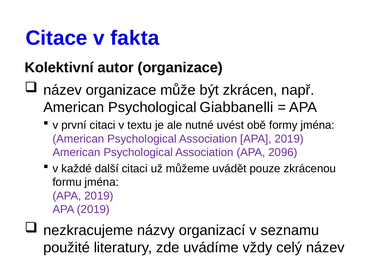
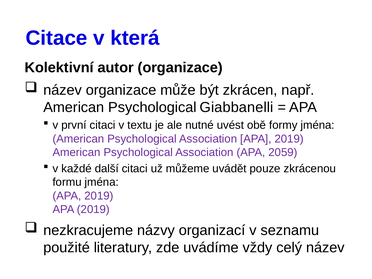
fakta: fakta -> která
2096: 2096 -> 2059
